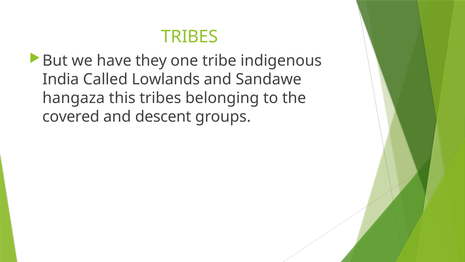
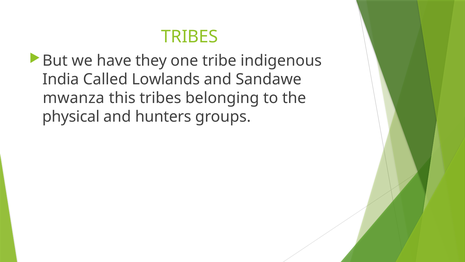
hangaza: hangaza -> mwanza
covered: covered -> physical
descent: descent -> hunters
